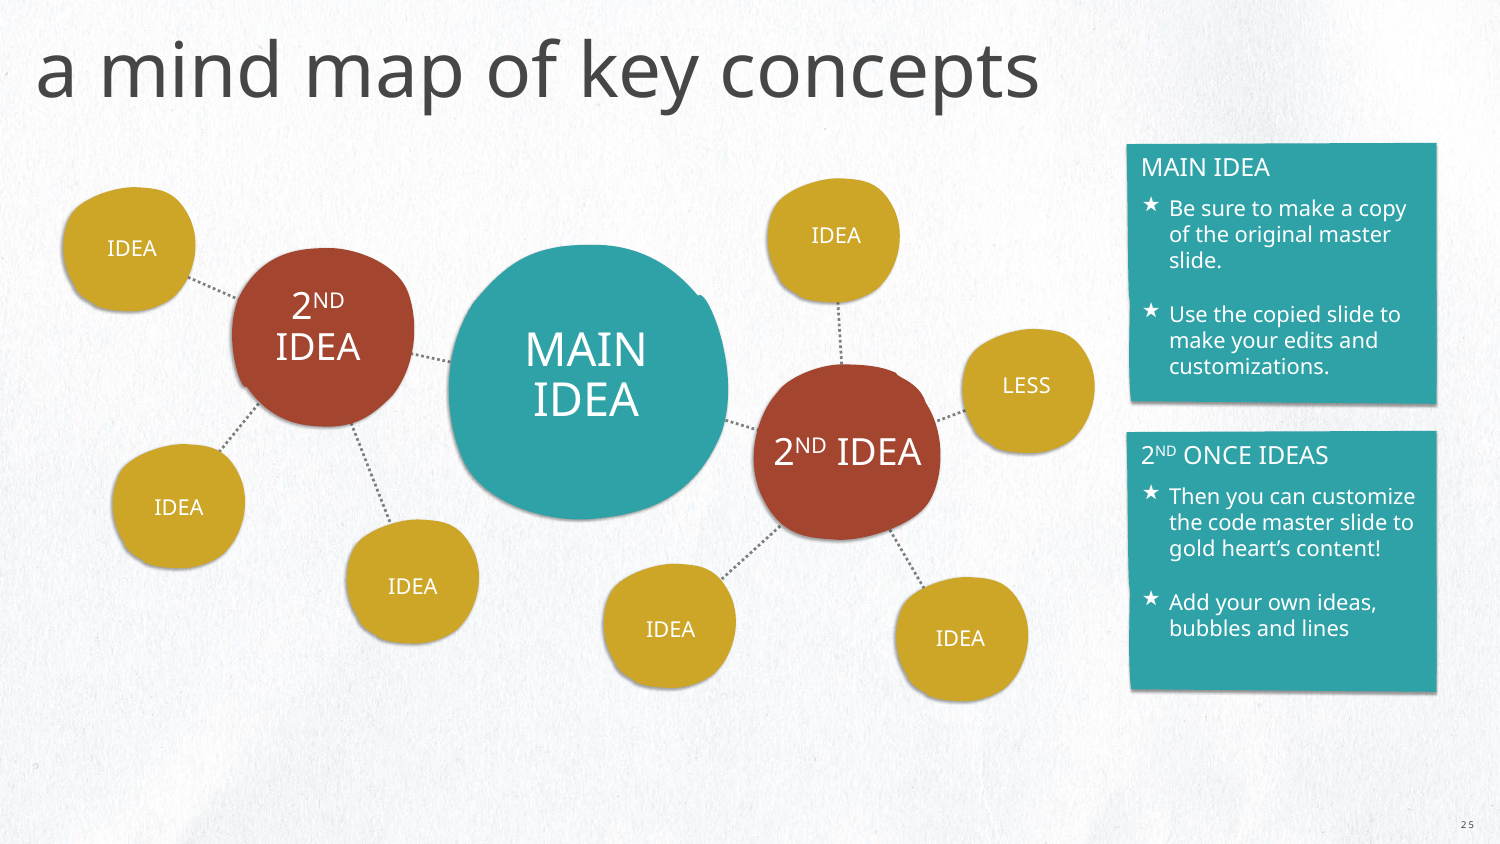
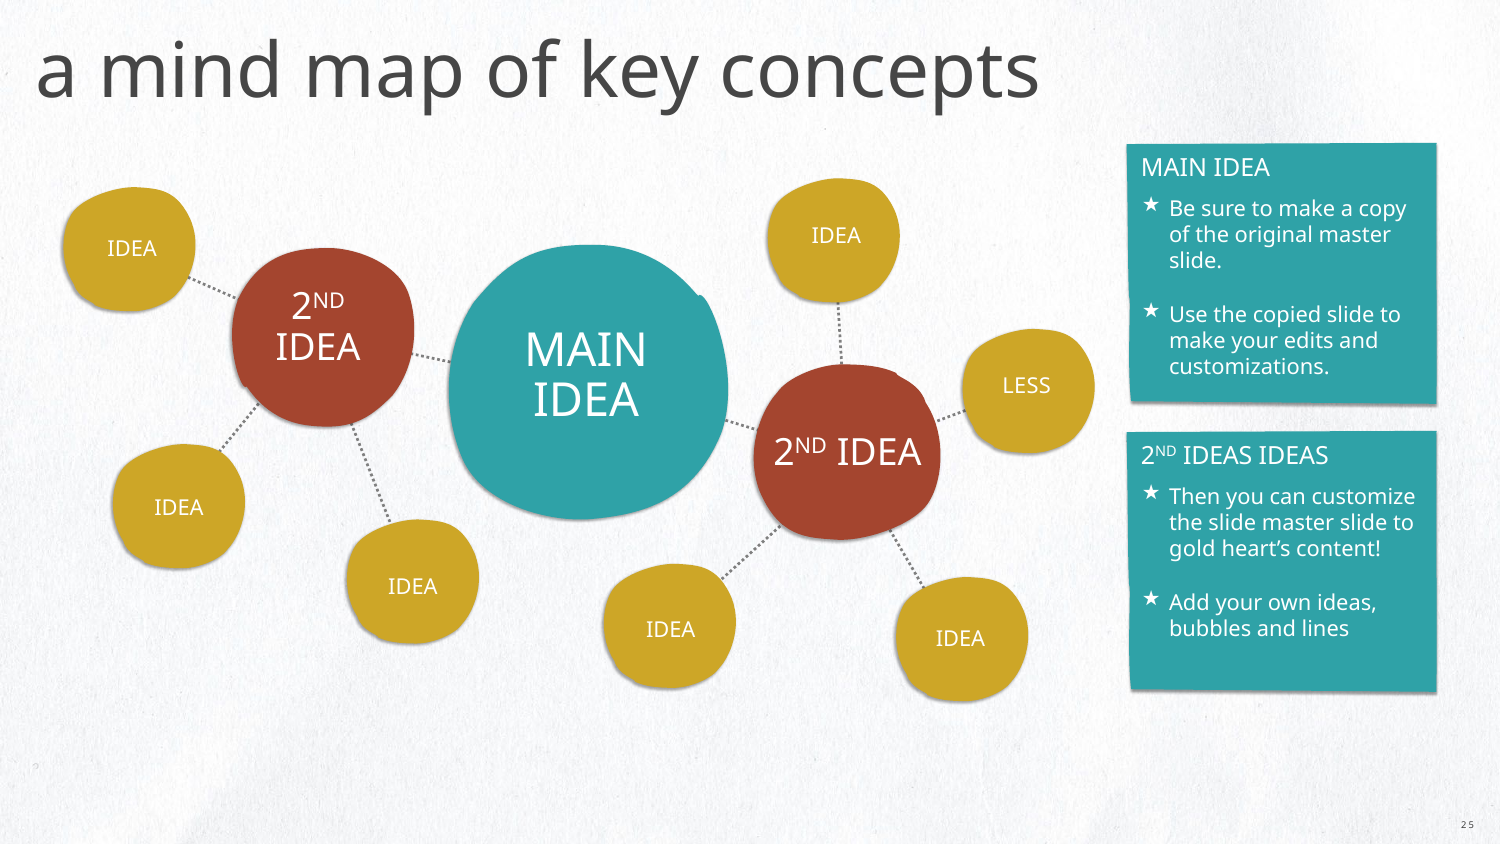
2ND ONCE: ONCE -> IDEAS
the code: code -> slide
